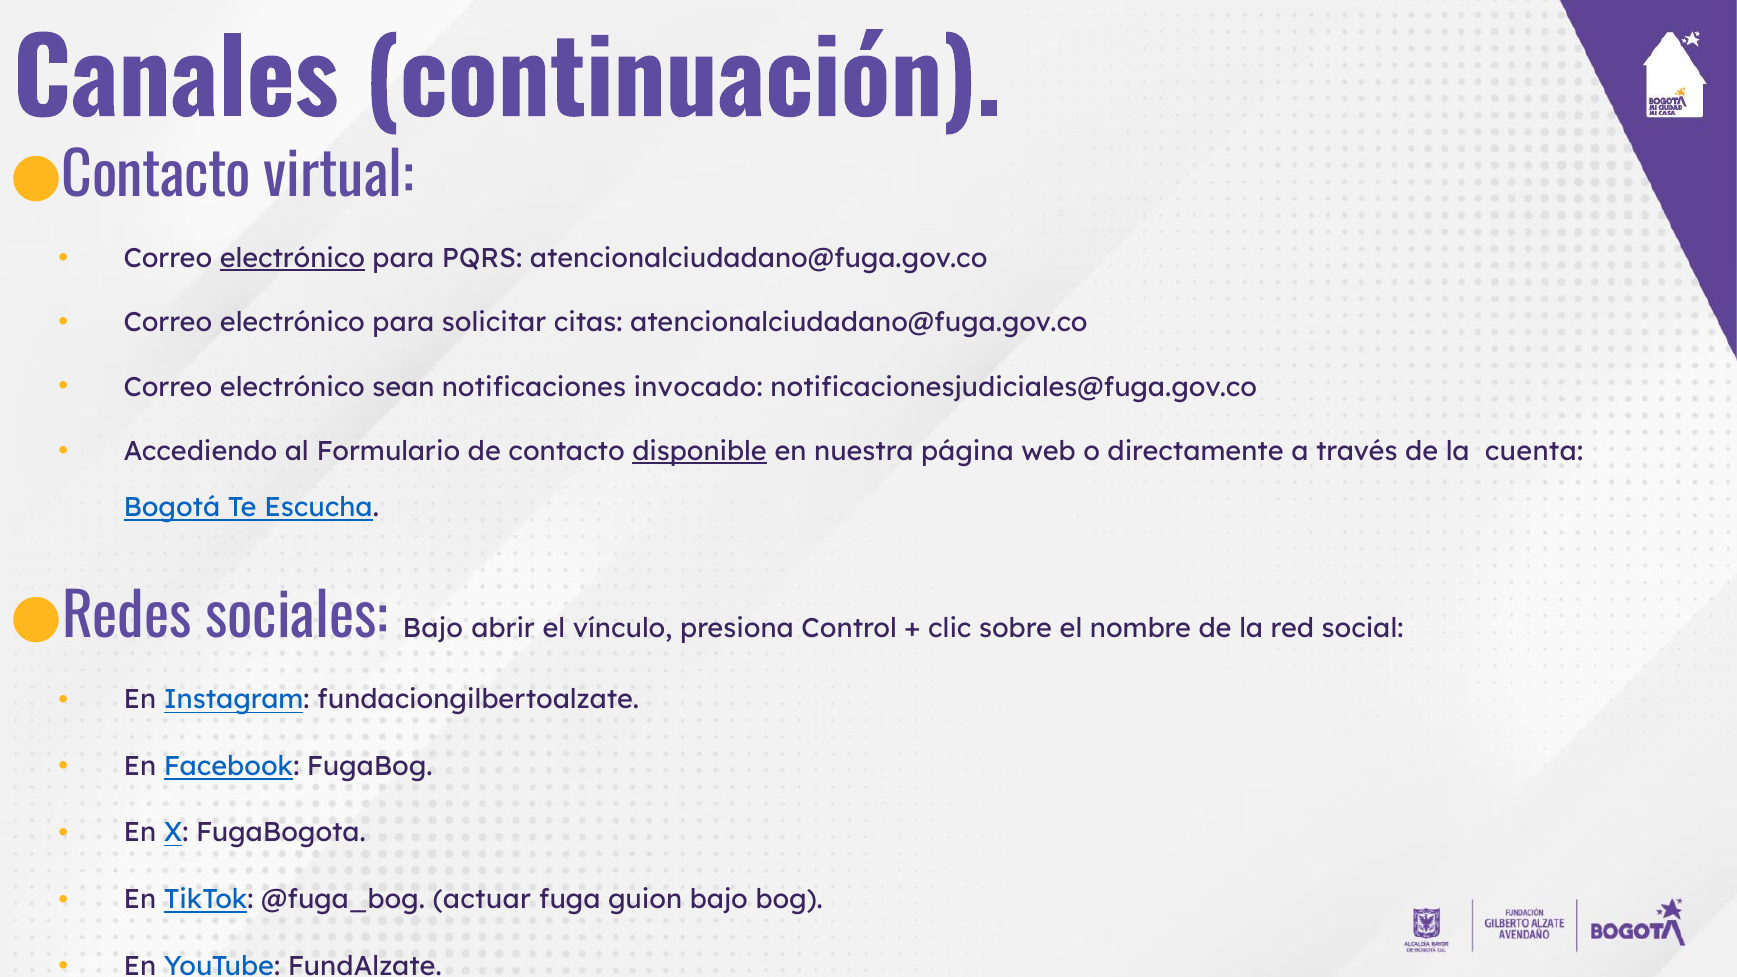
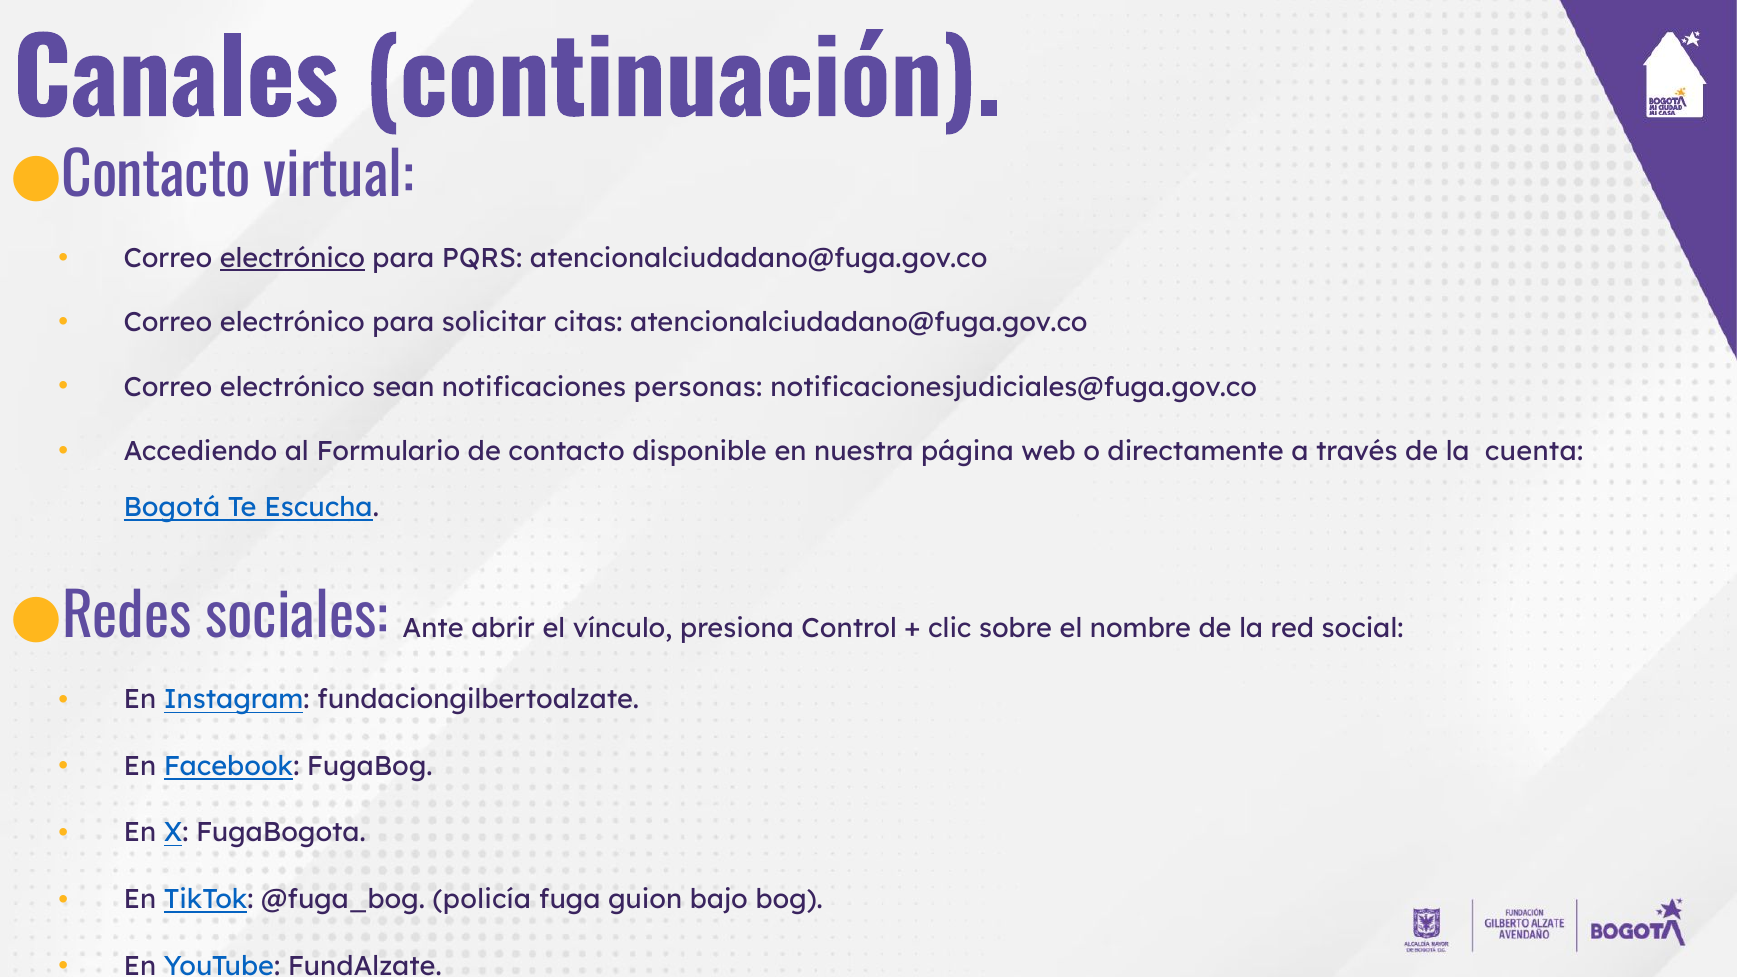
invocado: invocado -> personas
disponible underline: present -> none
sociales Bajo: Bajo -> Ante
actuar: actuar -> policía
